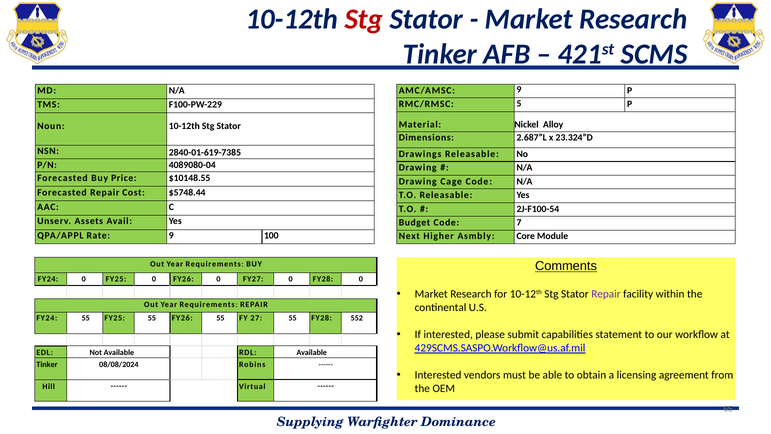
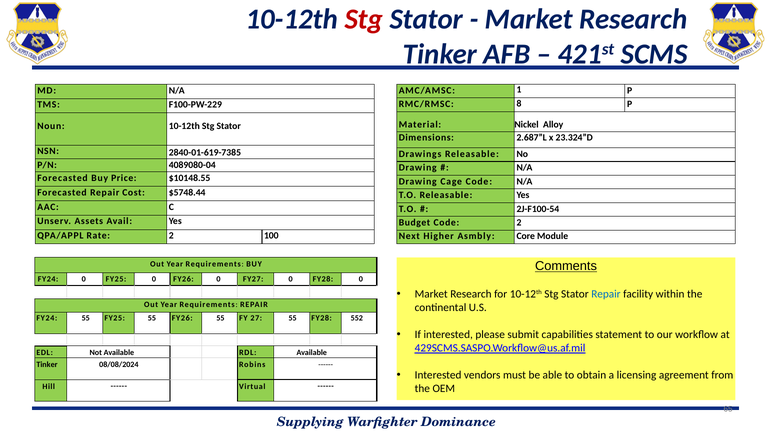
AMC/AMSC 9: 9 -> 1
5: 5 -> 8
Code 7: 7 -> 2
Rate 9: 9 -> 2
Repair at (606, 294) colour: purple -> blue
